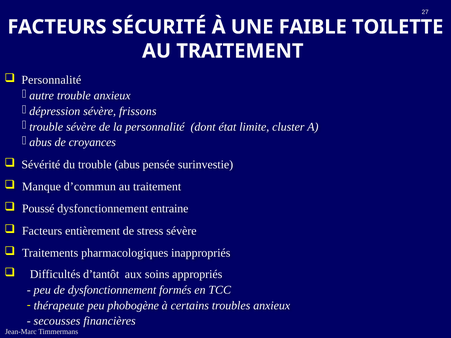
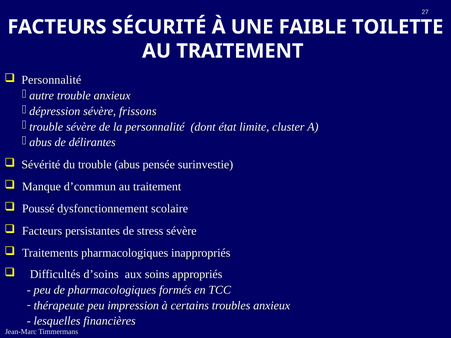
croyances: croyances -> délirantes
entraine: entraine -> scolaire
entièrement: entièrement -> persistantes
d’tantôt: d’tantôt -> d’soins
de dysfonctionnement: dysfonctionnement -> pharmacologiques
phobogène: phobogène -> impression
secousses: secousses -> lesquelles
